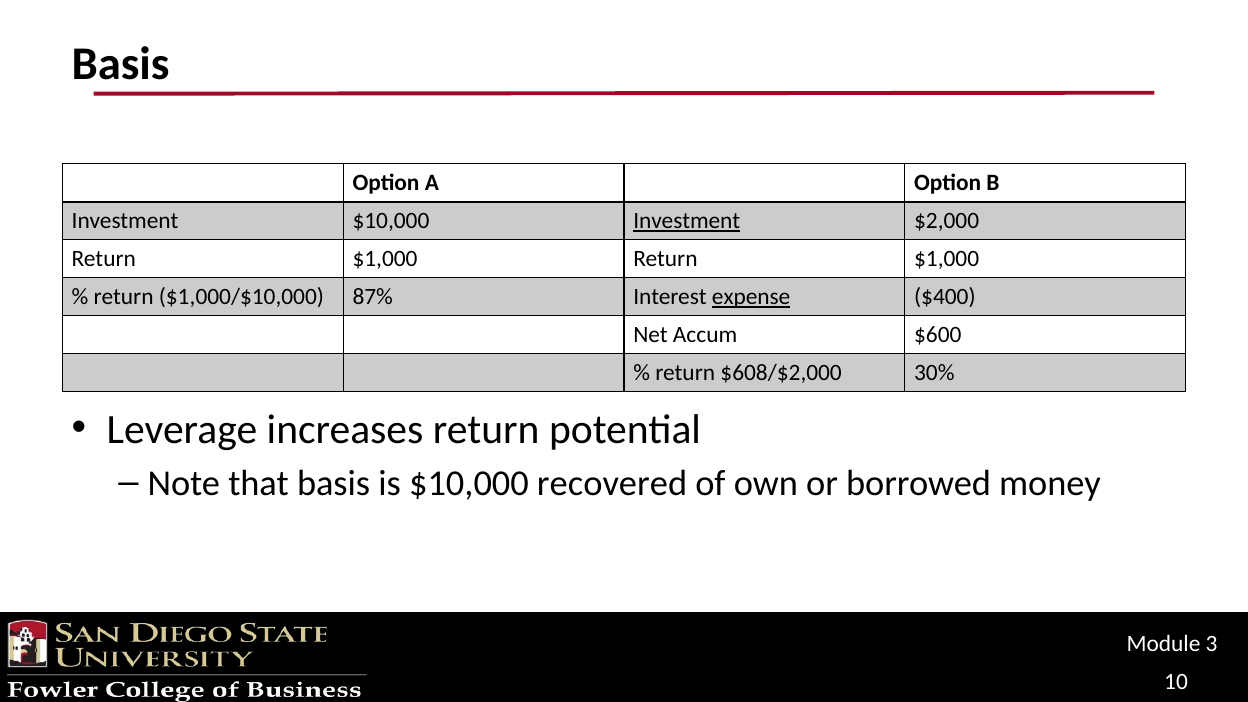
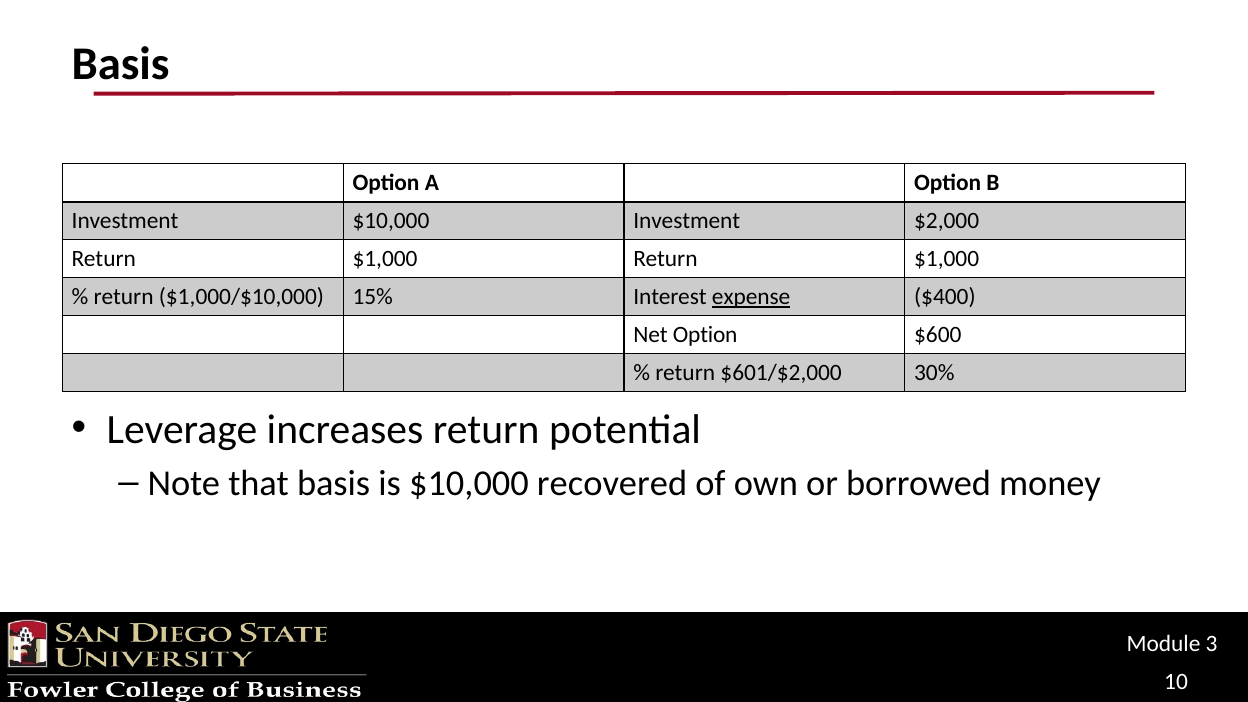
Investment at (687, 221) underline: present -> none
87%: 87% -> 15%
Net Accum: Accum -> Option
$608/$2,000: $608/$2,000 -> $601/$2,000
